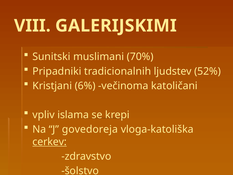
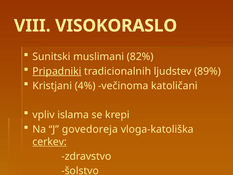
GALERIJSKIMI: GALERIJSKIMI -> VISOKORASLO
70%: 70% -> 82%
Pripadniki underline: none -> present
52%: 52% -> 89%
6%: 6% -> 4%
